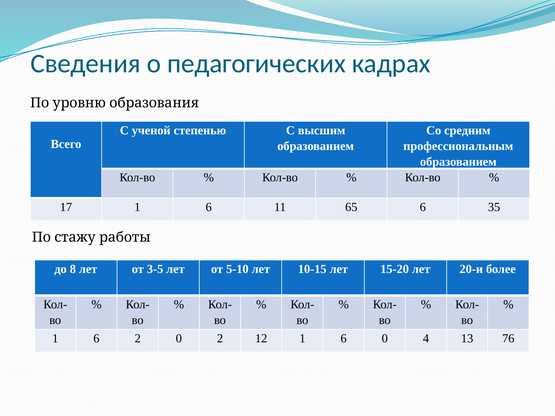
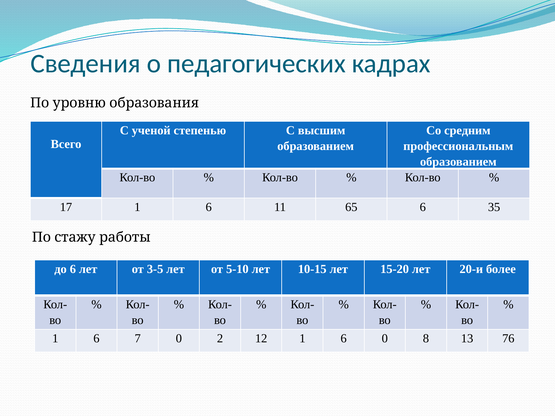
до 8: 8 -> 6
6 2: 2 -> 7
4: 4 -> 8
